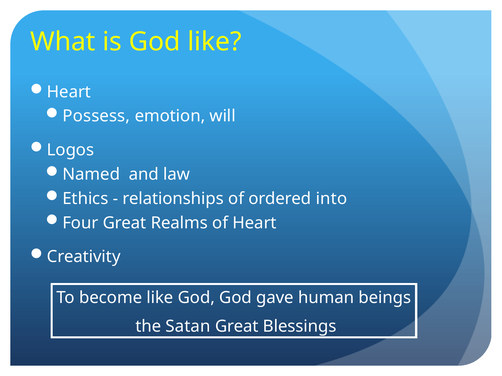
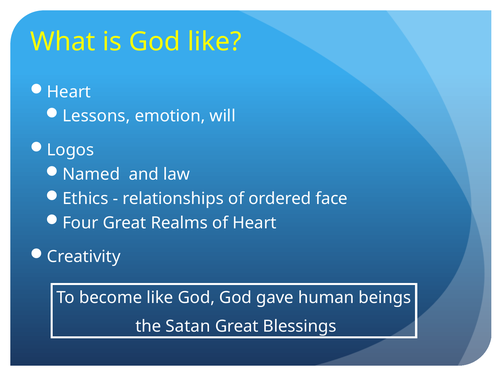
Possess: Possess -> Lessons
into: into -> face
